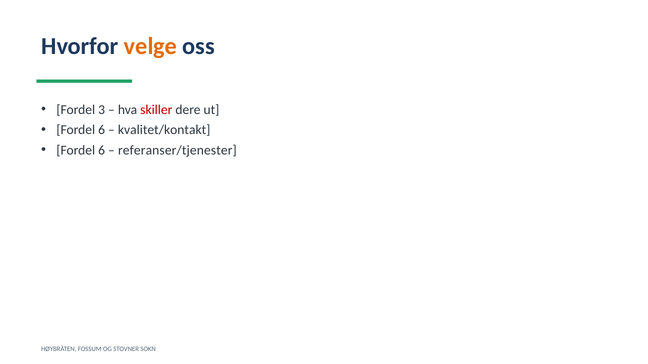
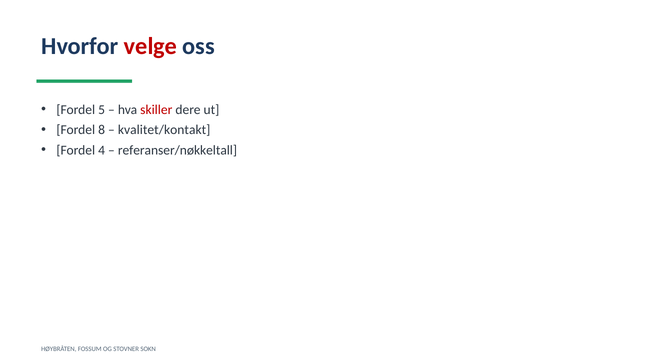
velge colour: orange -> red
3: 3 -> 5
6 at (102, 130): 6 -> 8
6 at (102, 150): 6 -> 4
referanser/tjenester: referanser/tjenester -> referanser/nøkkeltall
